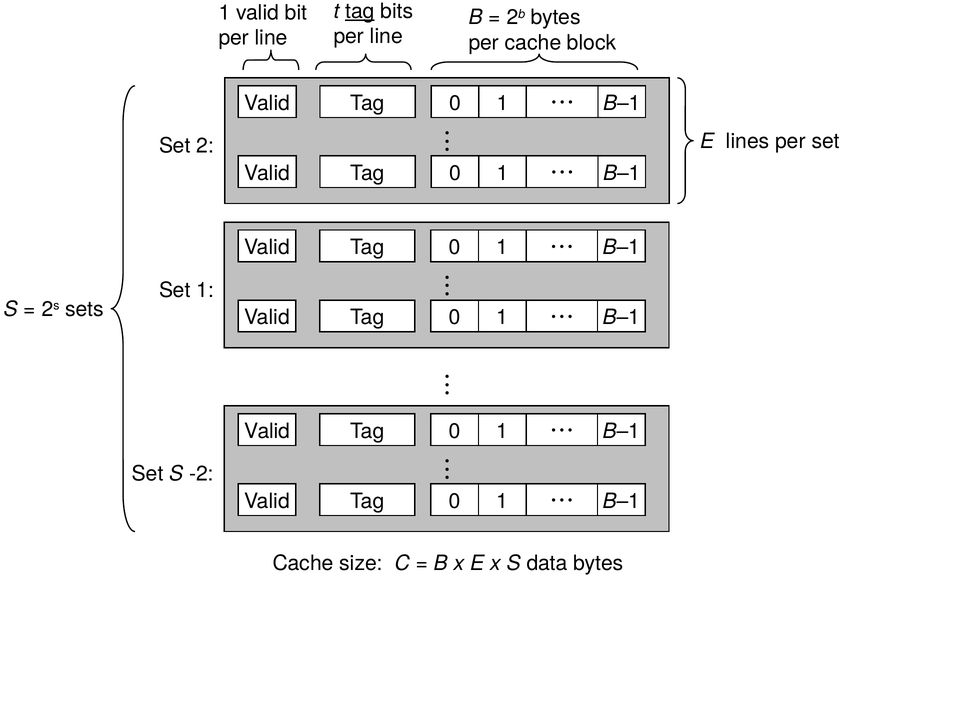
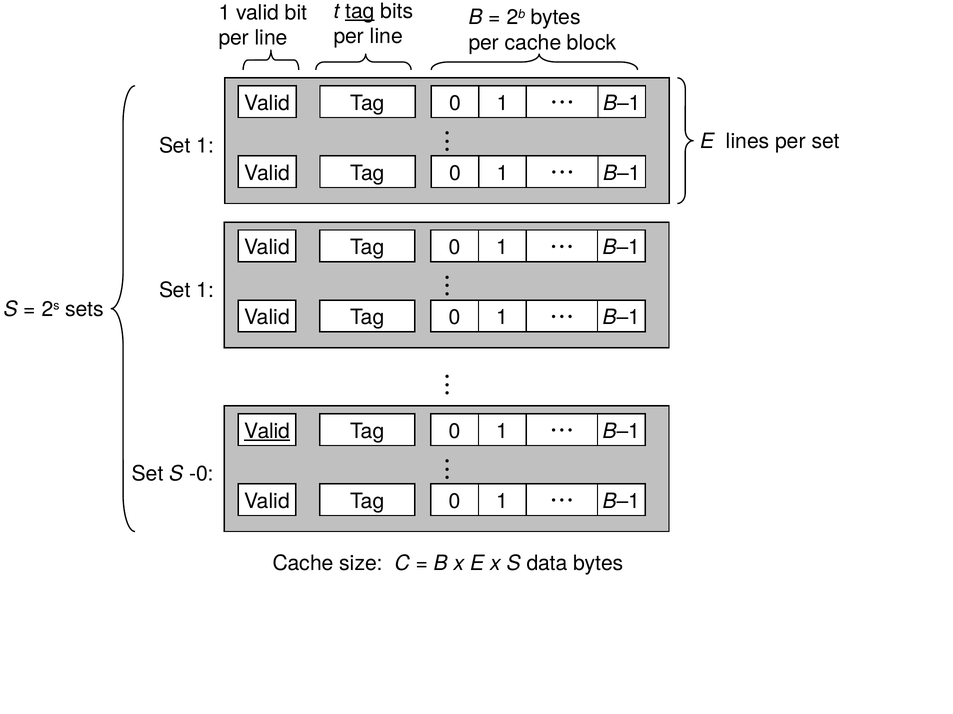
2 at (205, 146): 2 -> 1
Valid at (267, 432) underline: none -> present
-2: -2 -> -0
